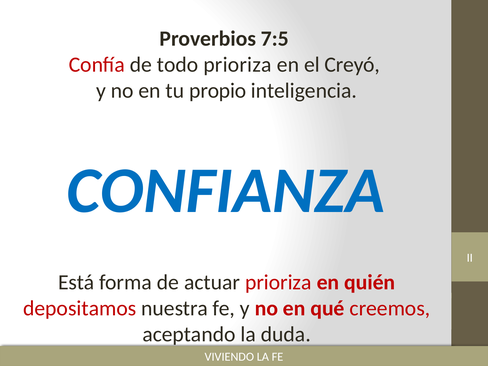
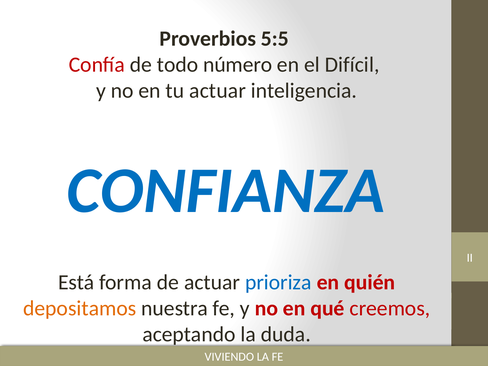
7:5: 7:5 -> 5:5
todo prioriza: prioriza -> número
Creyó: Creyó -> Difícil
tu propio: propio -> actuar
prioriza at (278, 282) colour: red -> blue
depositamos colour: red -> orange
